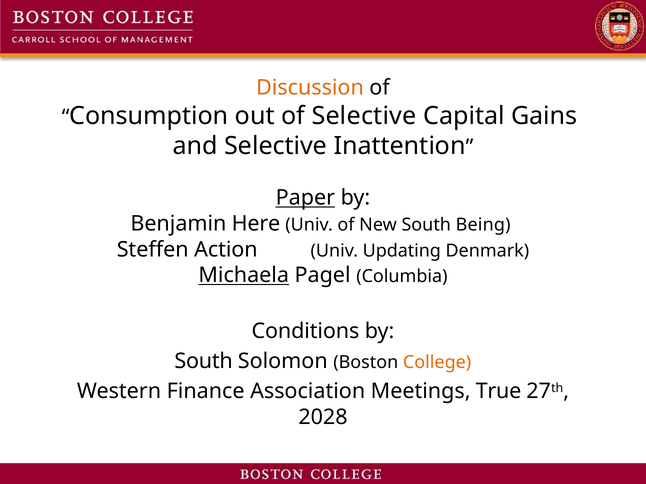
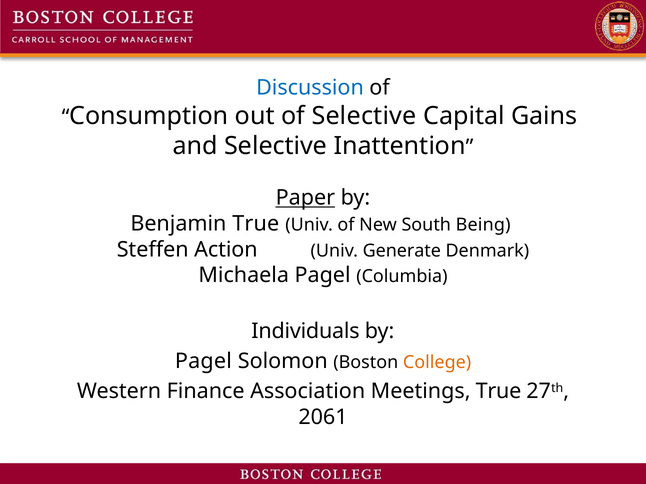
Discussion colour: orange -> blue
Benjamin Here: Here -> True
Updating: Updating -> Generate
Michaela underline: present -> none
Conditions: Conditions -> Individuals
South at (204, 362): South -> Pagel
2028: 2028 -> 2061
